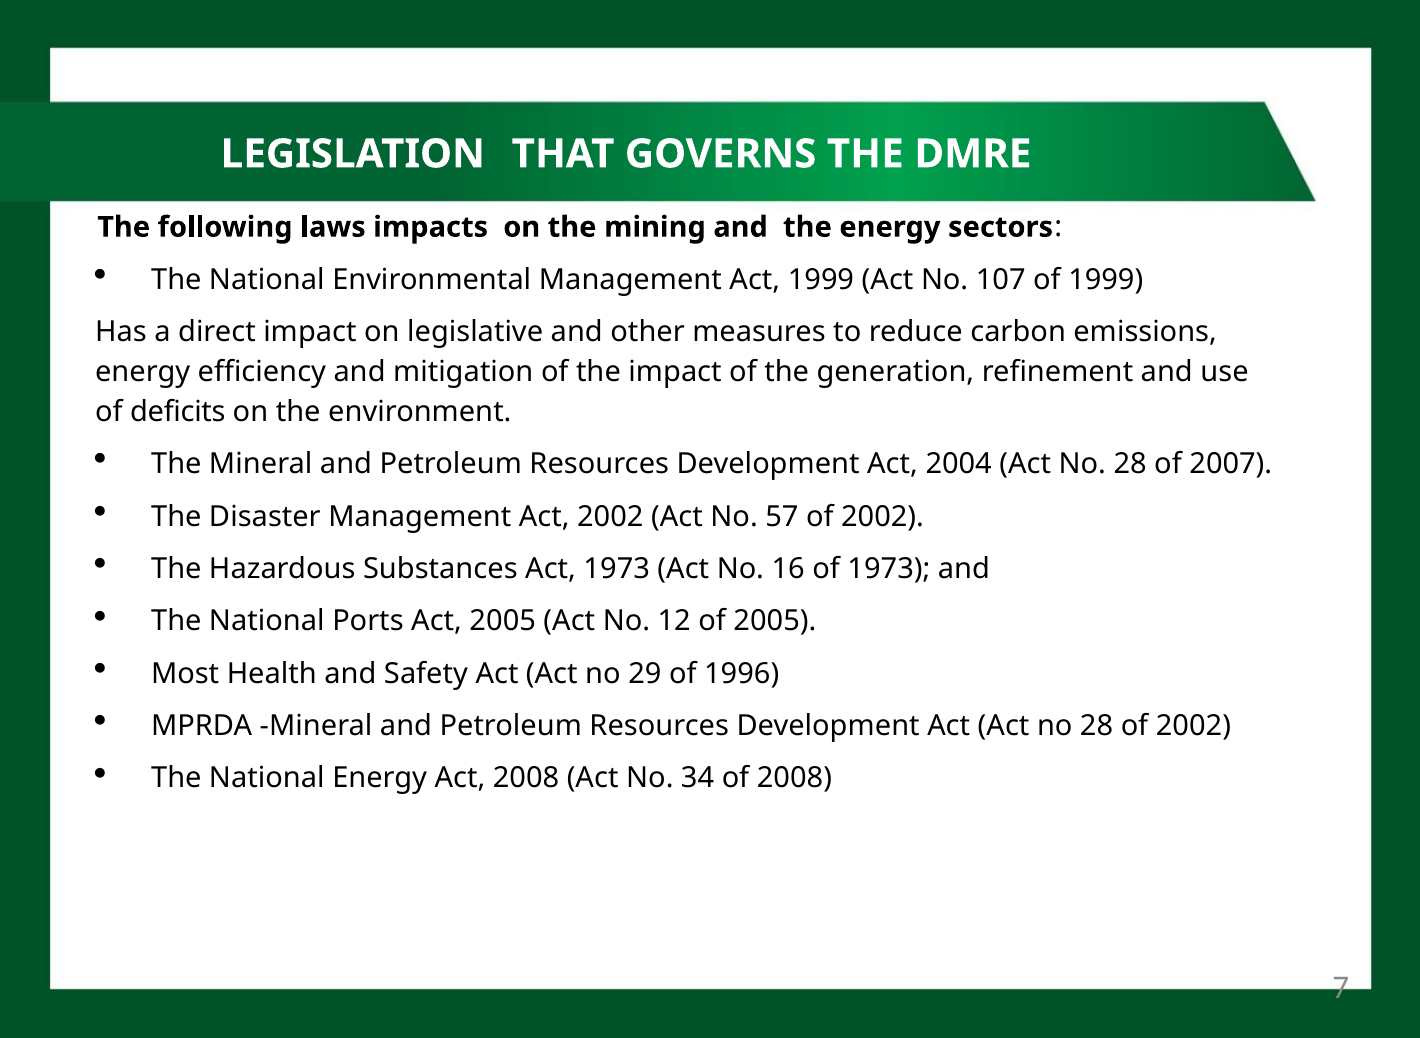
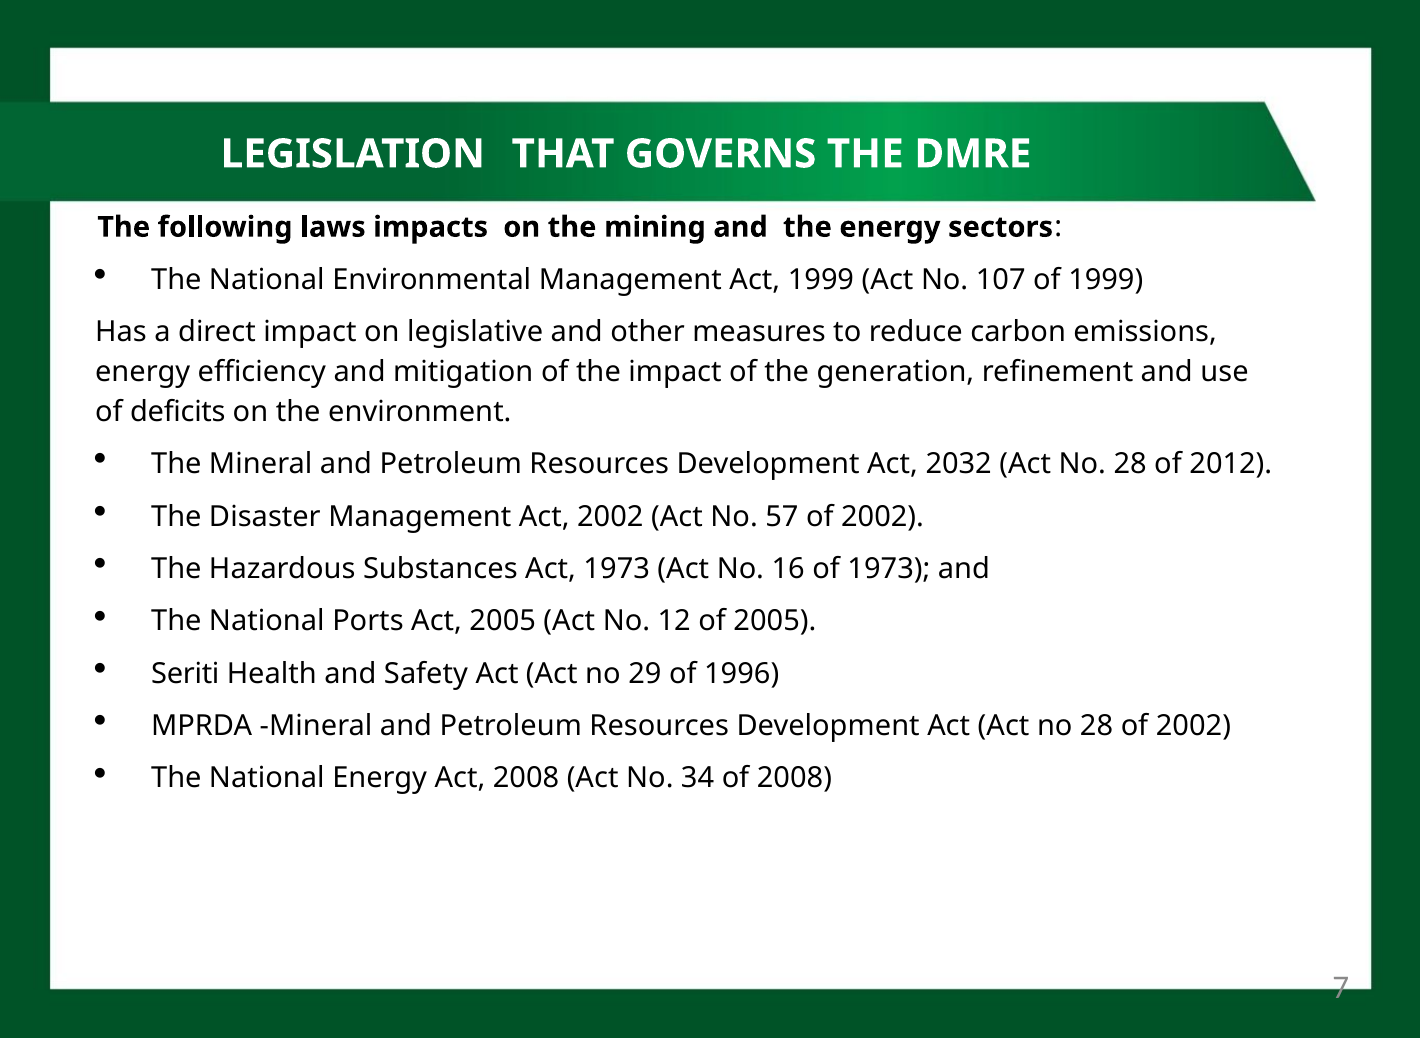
2004: 2004 -> 2032
2007: 2007 -> 2012
Most: Most -> Seriti
